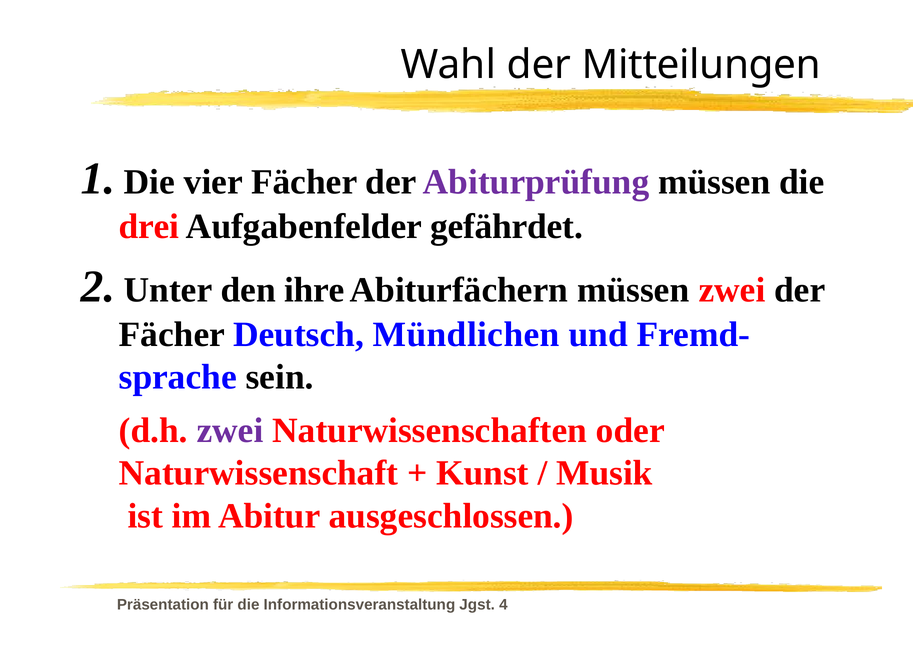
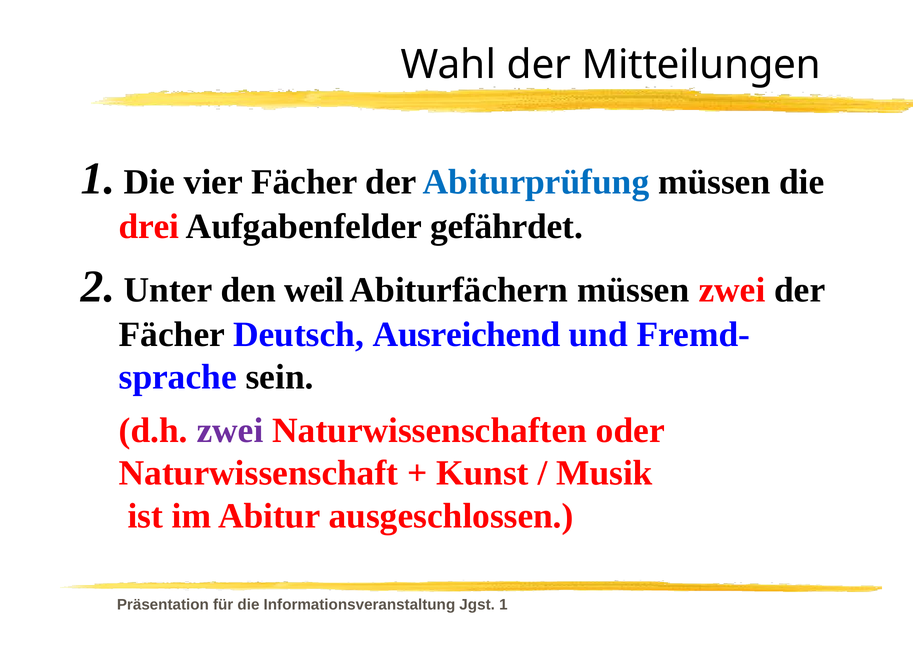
Abiturprüfung colour: purple -> blue
ihre: ihre -> weil
Mündlichen: Mündlichen -> Ausreichend
Jgst 4: 4 -> 1
